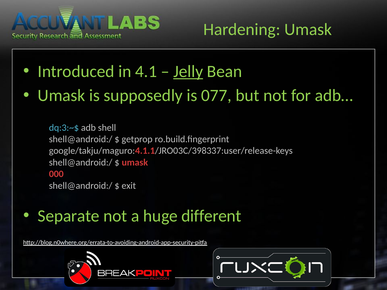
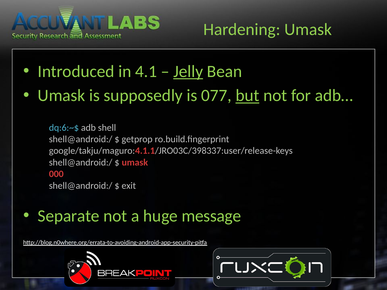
but underline: none -> present
dq:3:~$: dq:3:~$ -> dq:6:~$
different: different -> message
